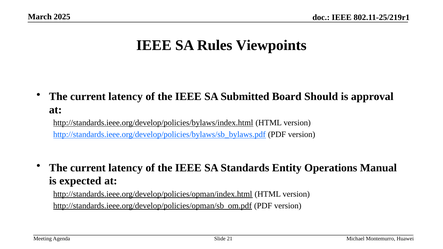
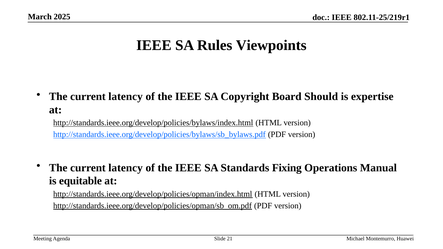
Submitted: Submitted -> Copyright
approval: approval -> expertise
Entity: Entity -> Fixing
expected: expected -> equitable
